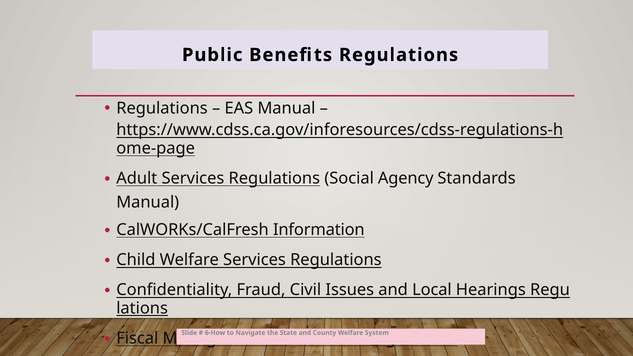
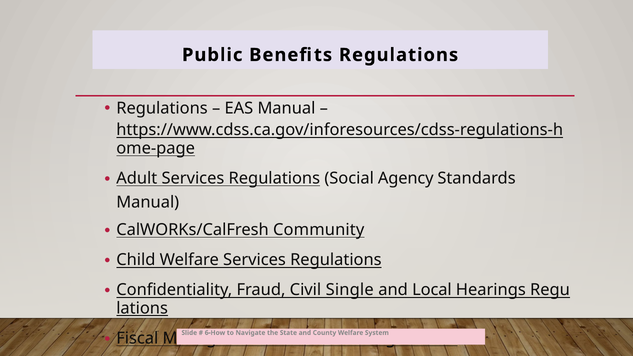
Information: Information -> Community
Issues: Issues -> Single
